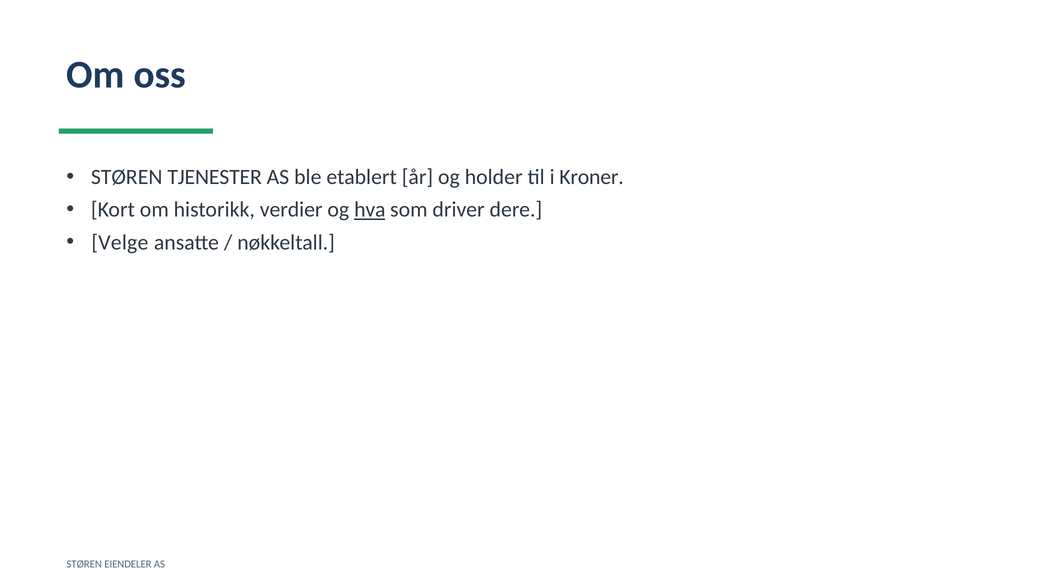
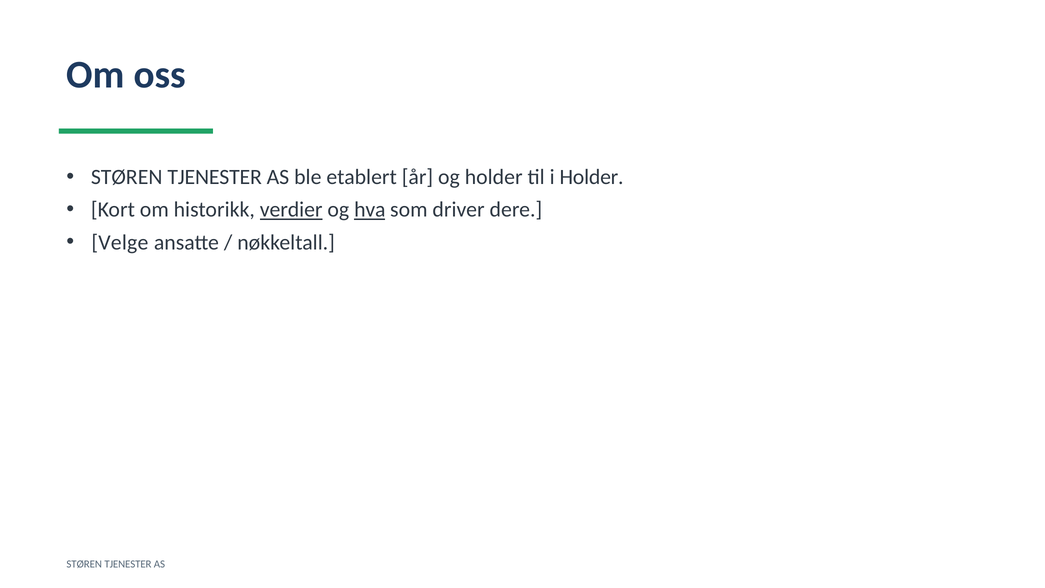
i Kroner: Kroner -> Holder
verdier underline: none -> present
EIENDELER at (128, 564): EIENDELER -> TJENESTER
